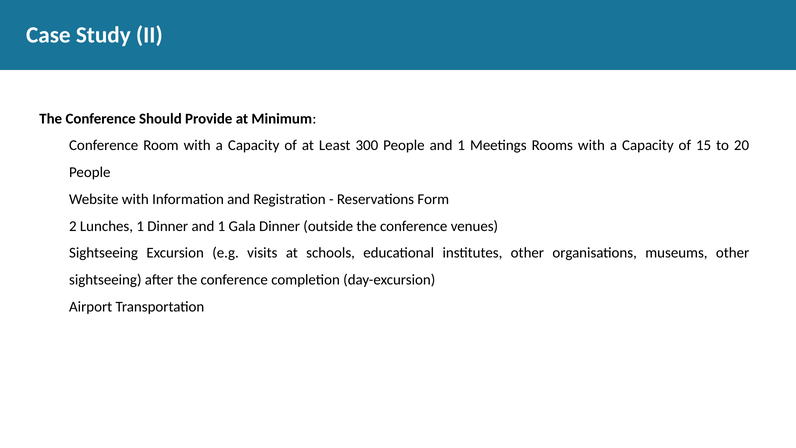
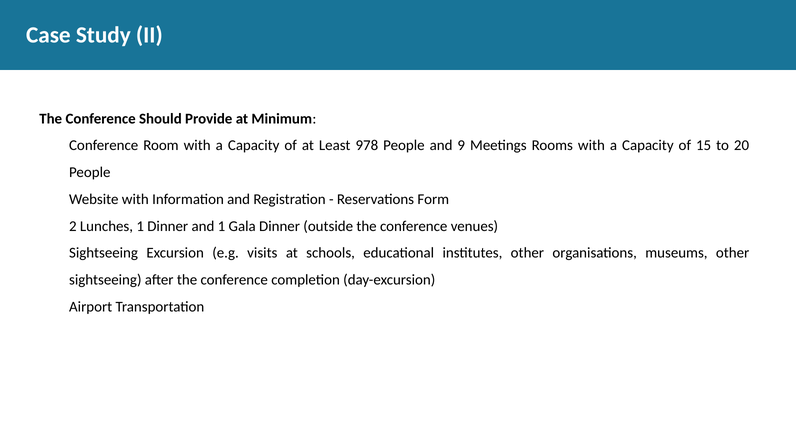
300: 300 -> 978
People and 1: 1 -> 9
